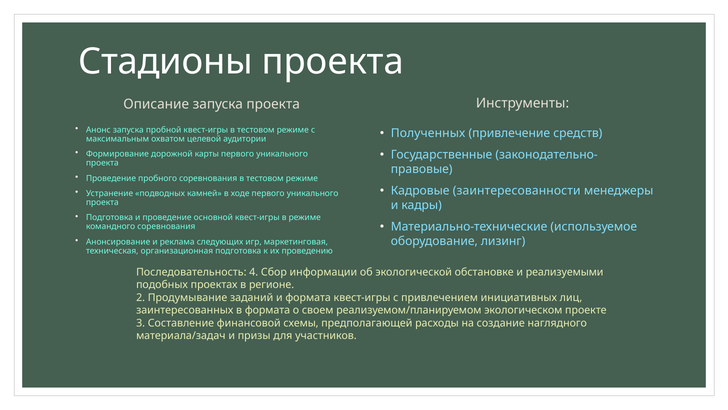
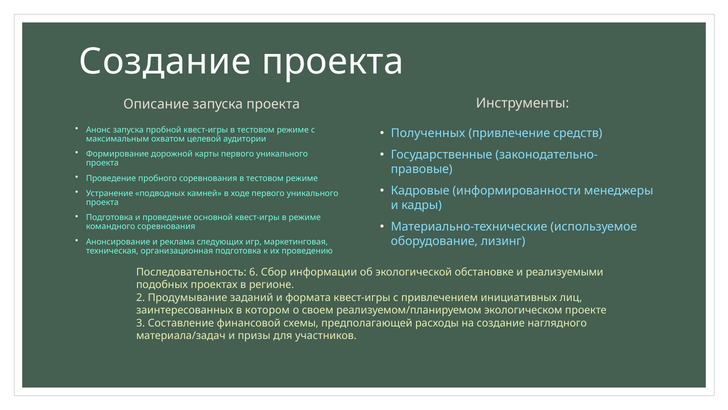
Стадионы at (165, 62): Стадионы -> Создание
заинтересованности: заинтересованности -> информированности
4: 4 -> 6
в формата: формата -> котором
